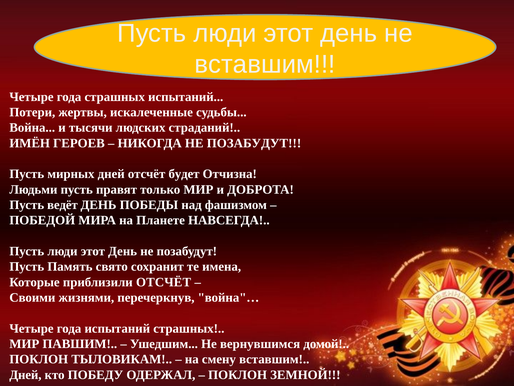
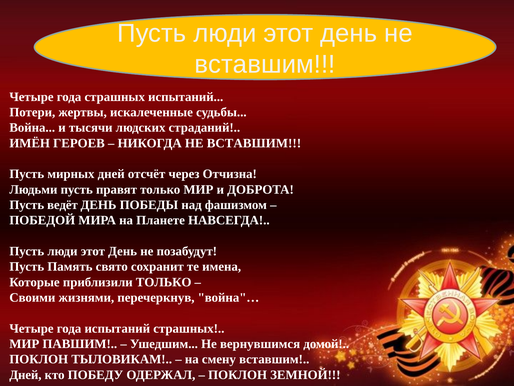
НИКОГДА НЕ ПОЗАБУДУТ: ПОЗАБУДУТ -> ВСТАВШИМ
будет: будет -> через
приблизили ОТСЧЁТ: ОТСЧЁТ -> ТОЛЬКО
